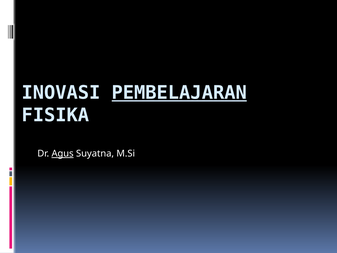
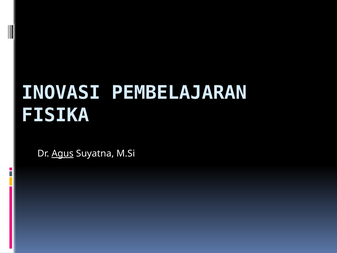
PEMBELAJARAN underline: present -> none
